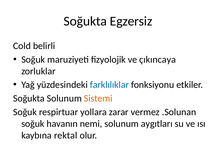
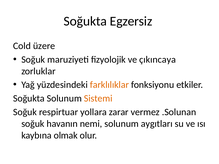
belirli: belirli -> üzere
farklılıklar colour: blue -> orange
rektal: rektal -> olmak
